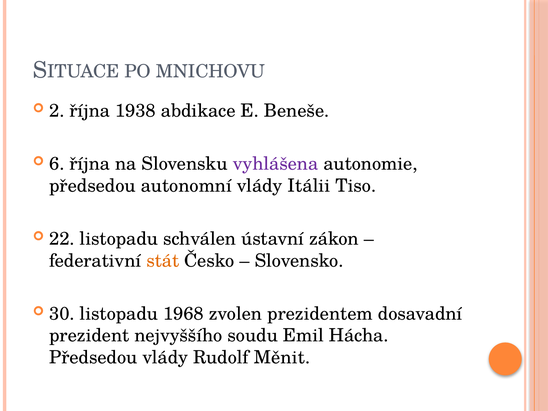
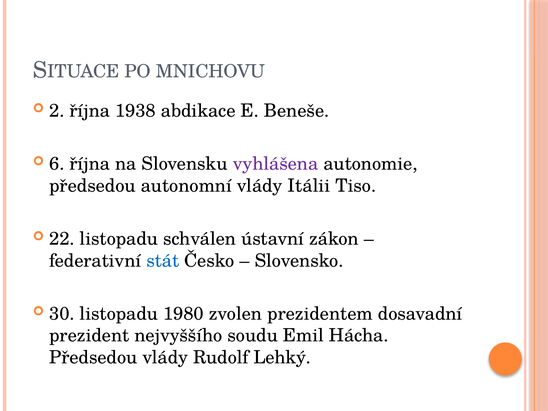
stát colour: orange -> blue
1968: 1968 -> 1980
Měnit: Měnit -> Lehký
